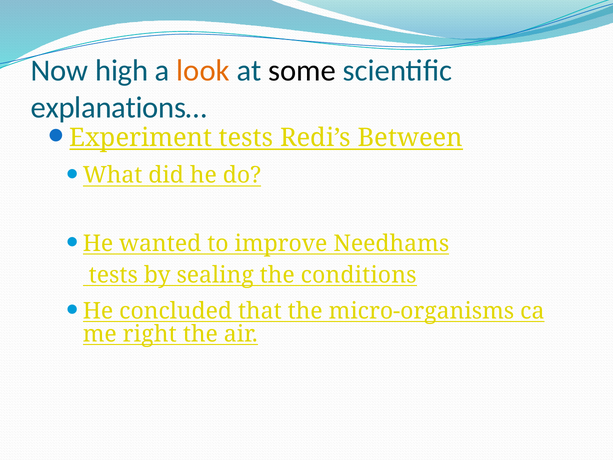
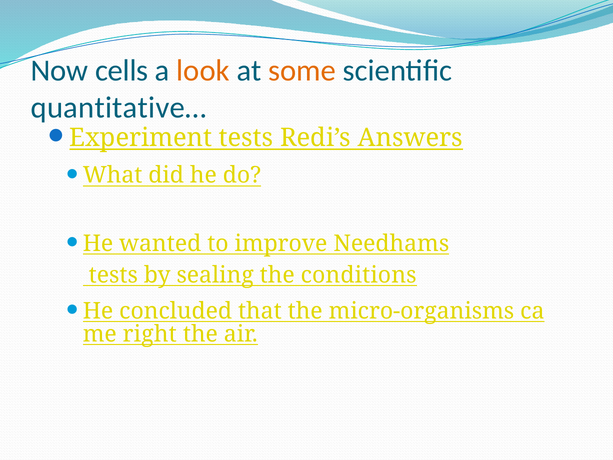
high: high -> cells
some colour: black -> orange
explanations…: explanations… -> quantitative…
Between: Between -> Answers
